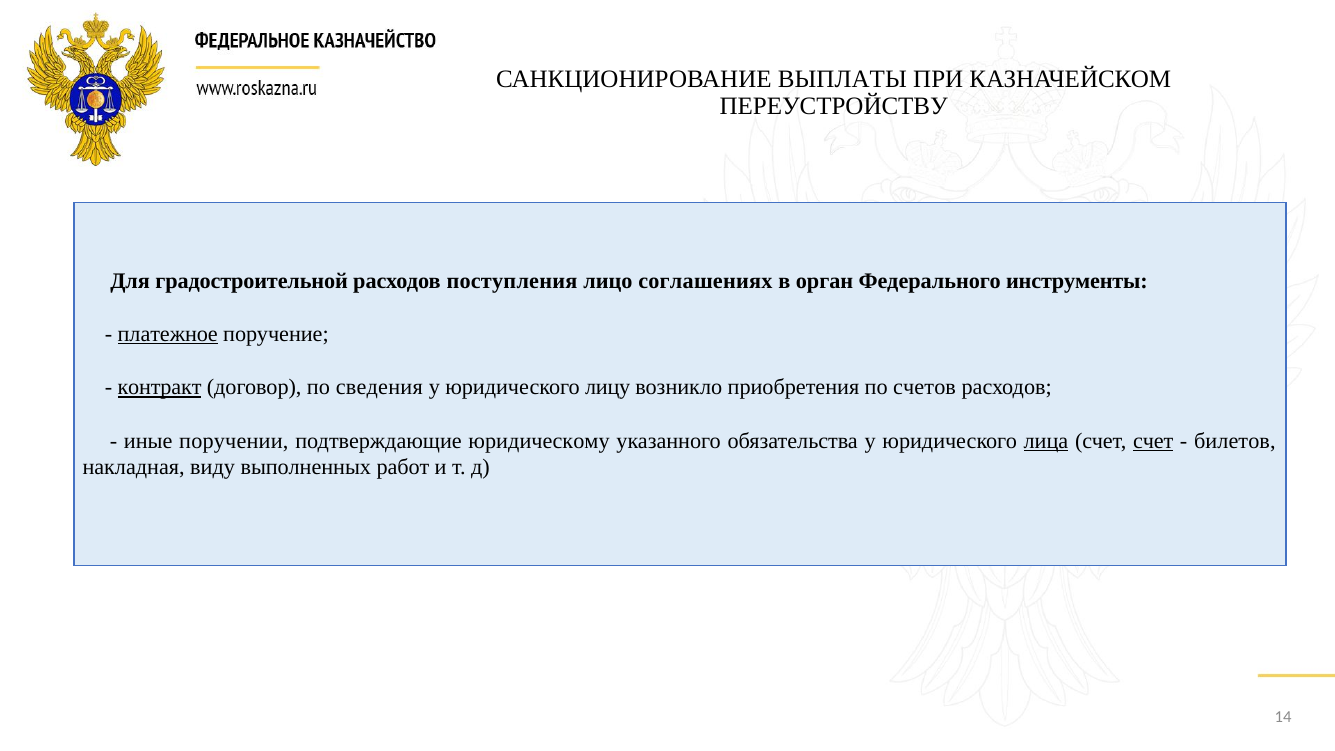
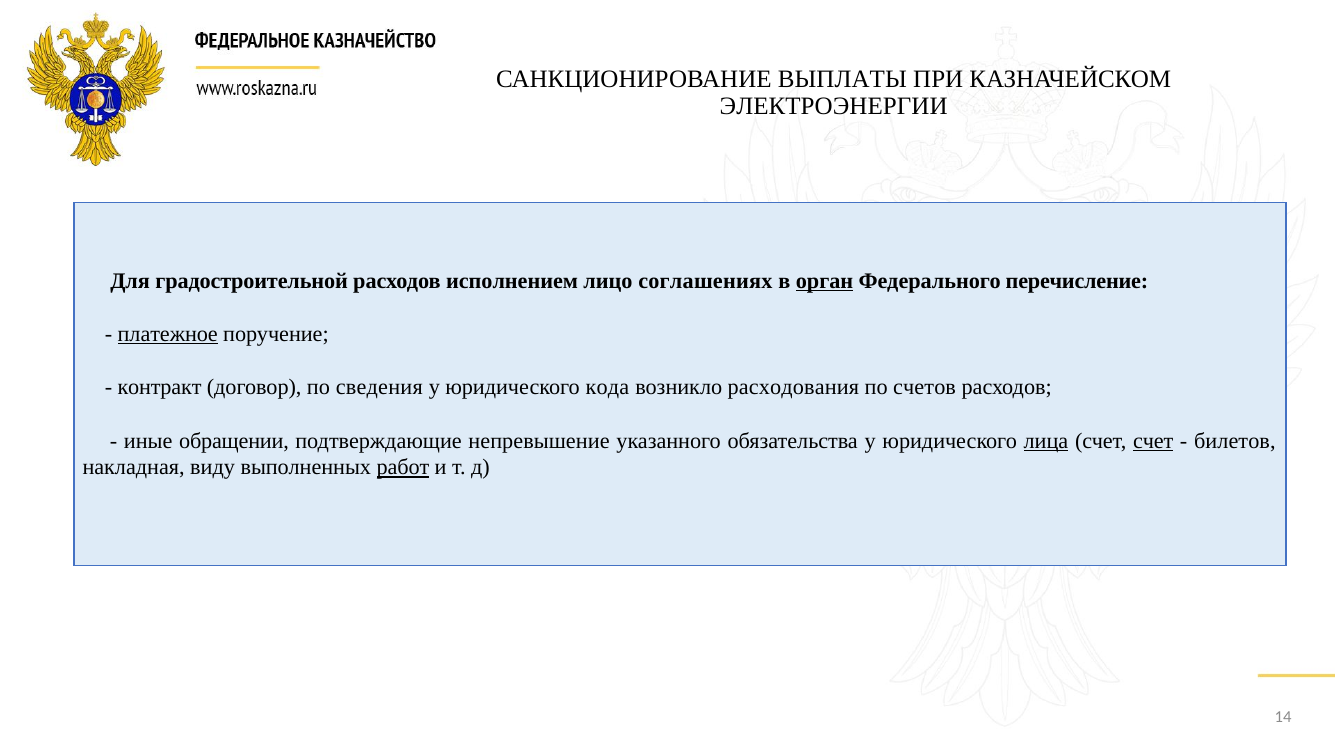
ПЕРЕУСТРОЙСТВУ: ПЕРЕУСТРОЙСТВУ -> ЭЛЕКТРОЭНЕРГИИ
поступления: поступления -> исполнением
орган underline: none -> present
инструменты: инструменты -> перечисление
контракт underline: present -> none
лицу: лицу -> кода
приобретения: приобретения -> расходования
поручении: поручении -> обращении
юридическому: юридическому -> непревышение
работ underline: none -> present
